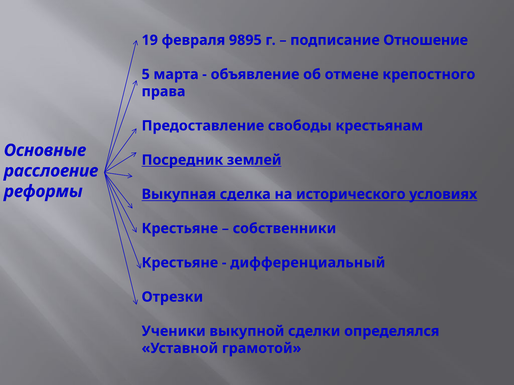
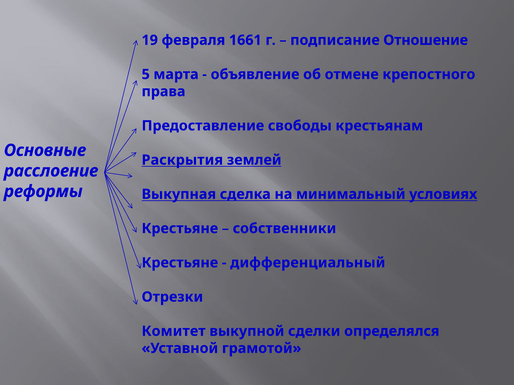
9895: 9895 -> 1661
Посредник: Посредник -> Раскрытия
исторического: исторического -> минимальный
Ученики: Ученики -> Комитет
